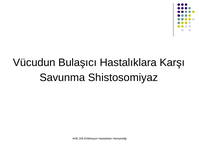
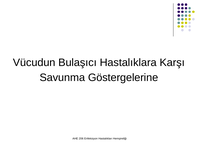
Shistosomiyaz: Shistosomiyaz -> Göstergelerine
